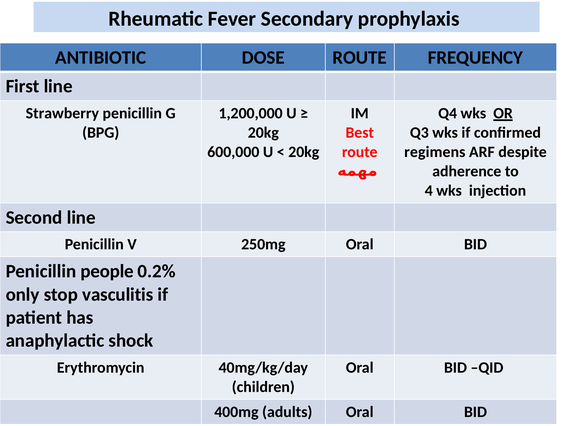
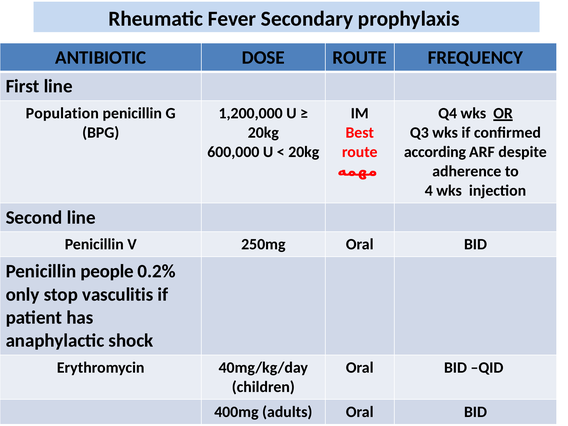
Strawberry: Strawberry -> Population
regimens: regimens -> according
